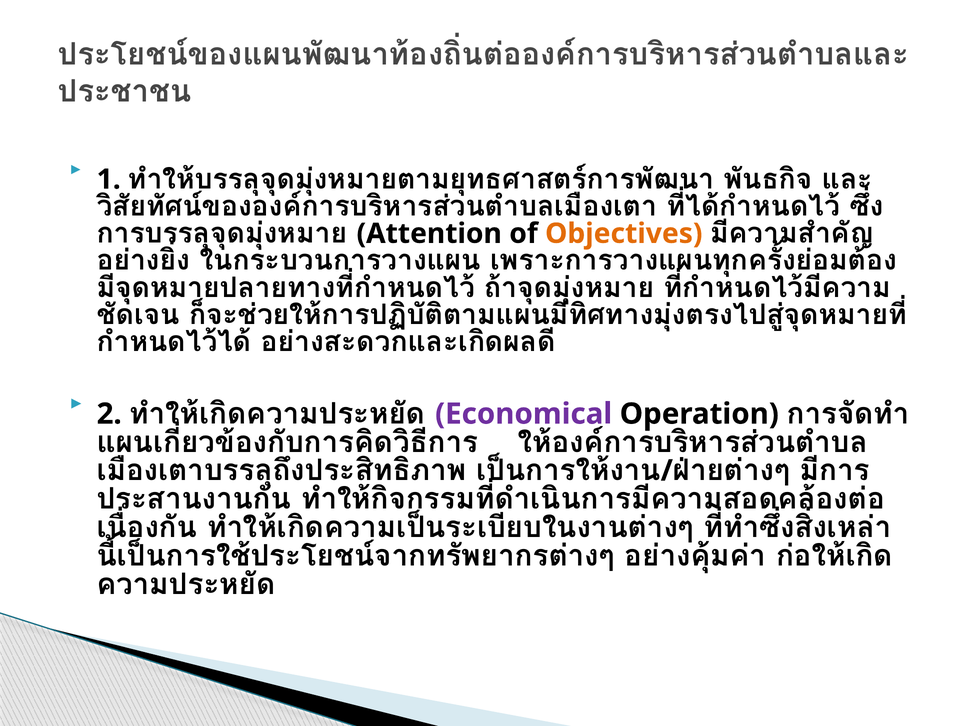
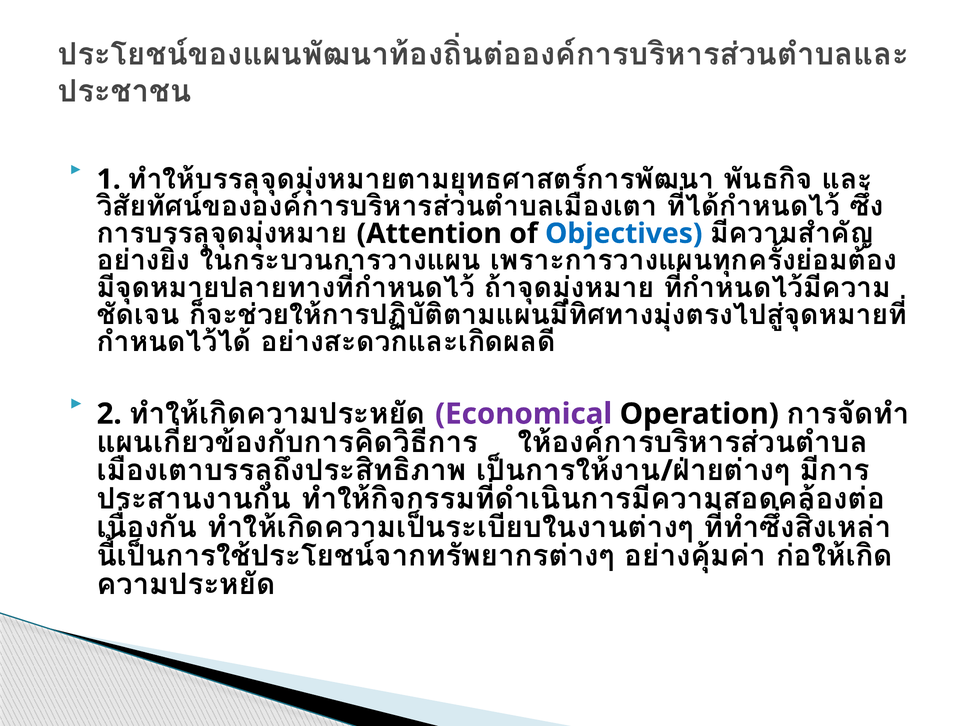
Objectives colour: orange -> blue
